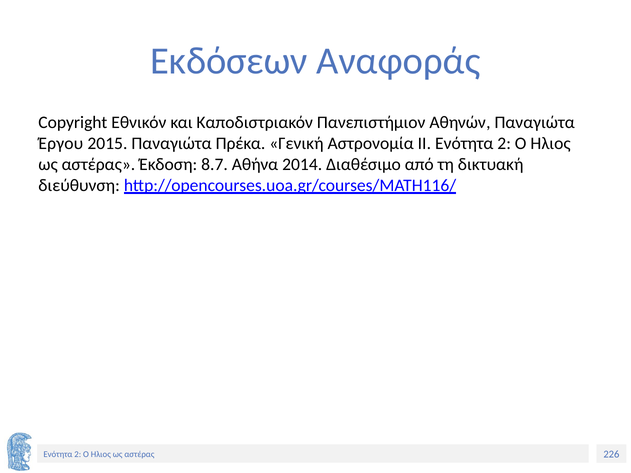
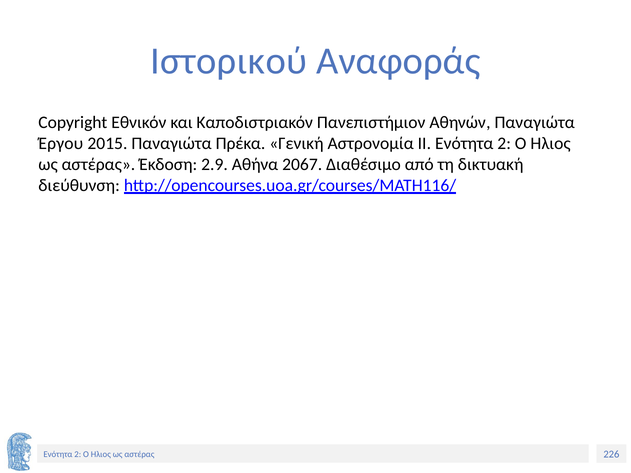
Εκδόσεων: Εκδόσεων -> Ιστορικού
8.7: 8.7 -> 2.9
2014: 2014 -> 2067
